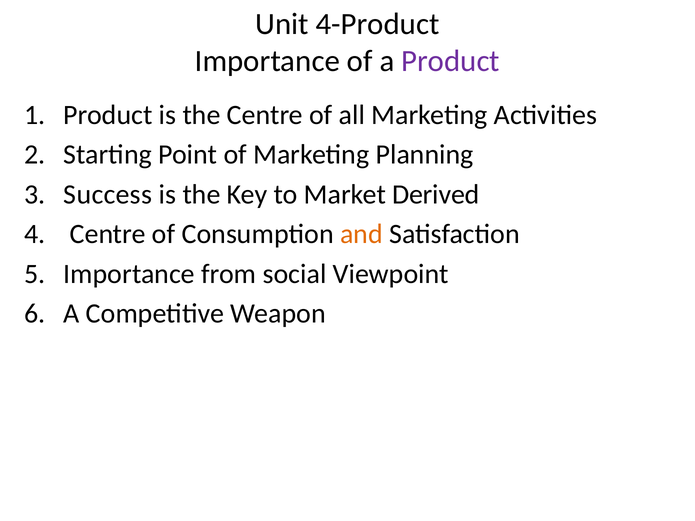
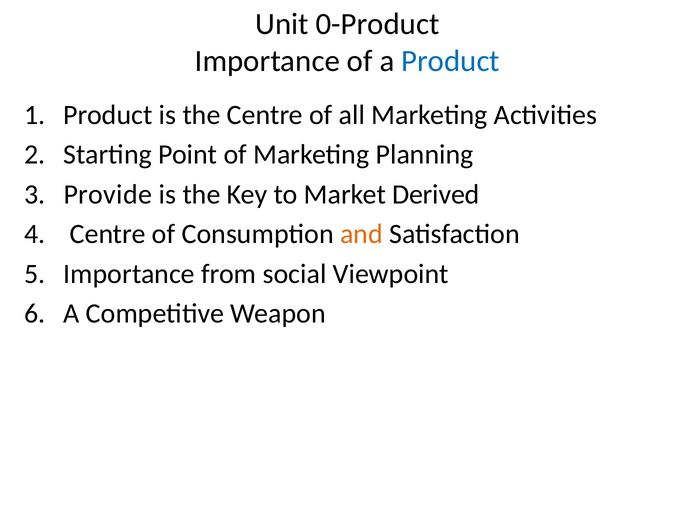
4-Product: 4-Product -> 0-Product
Product at (451, 61) colour: purple -> blue
Success: Success -> Provide
